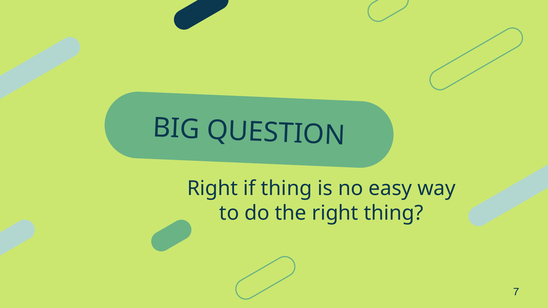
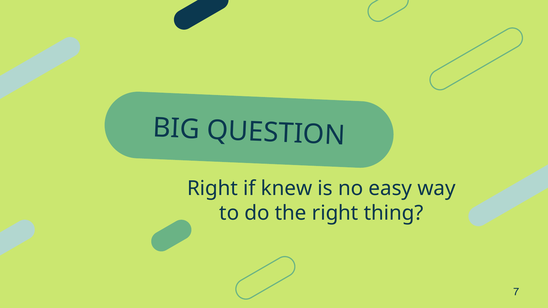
if thing: thing -> knew
